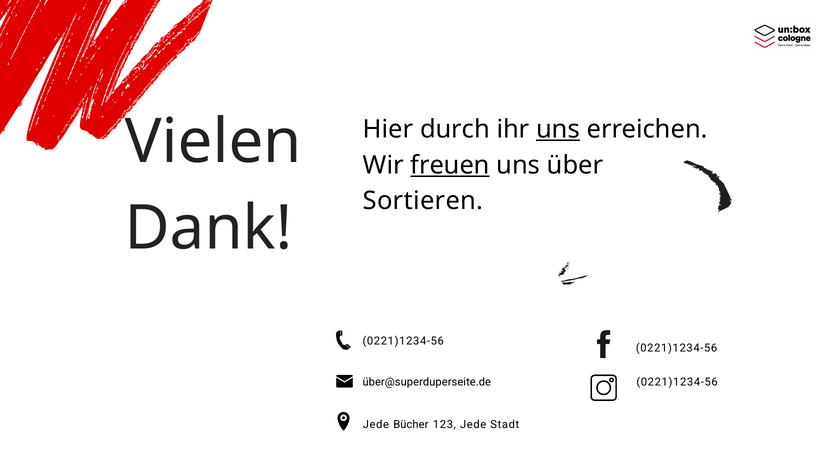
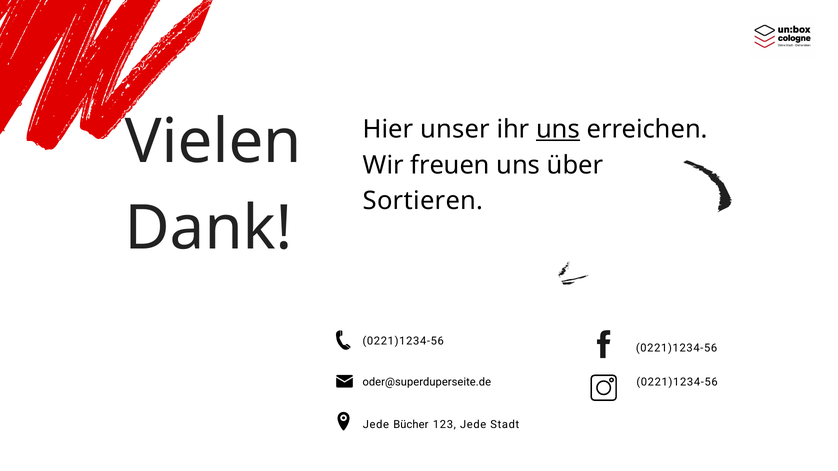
durch: durch -> unser
freuen underline: present -> none
über@superduperseite.de: über@superduperseite.de -> oder@superduperseite.de
